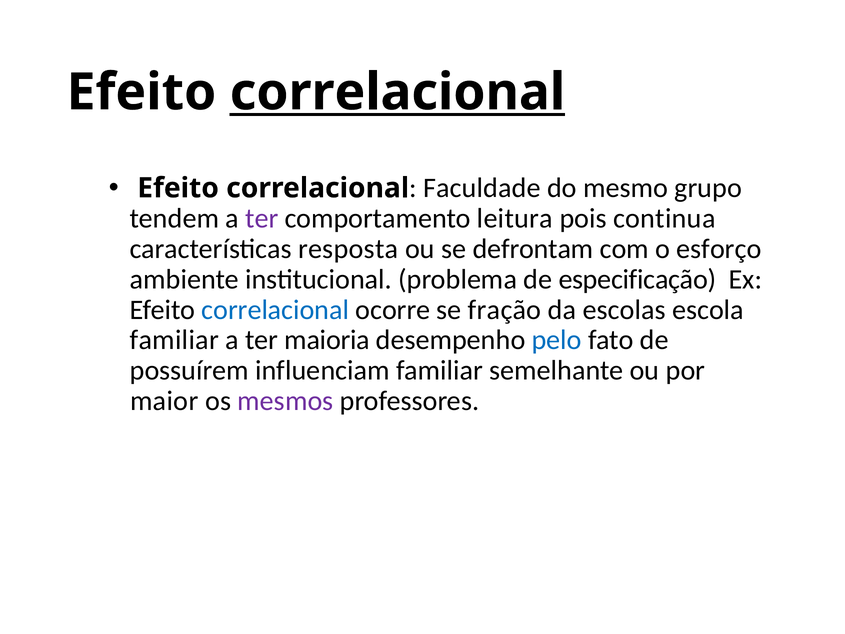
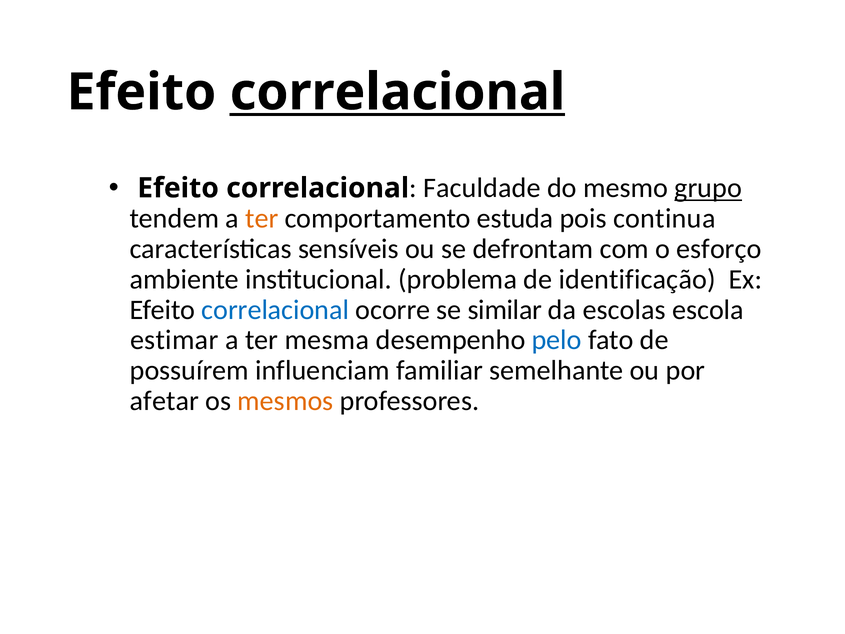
grupo underline: none -> present
ter at (262, 218) colour: purple -> orange
leitura: leitura -> estuda
resposta: resposta -> sensíveis
especificação: especificação -> identificação
fração: fração -> similar
familiar at (174, 340): familiar -> estimar
maioria: maioria -> mesma
maior: maior -> afetar
mesmos colour: purple -> orange
